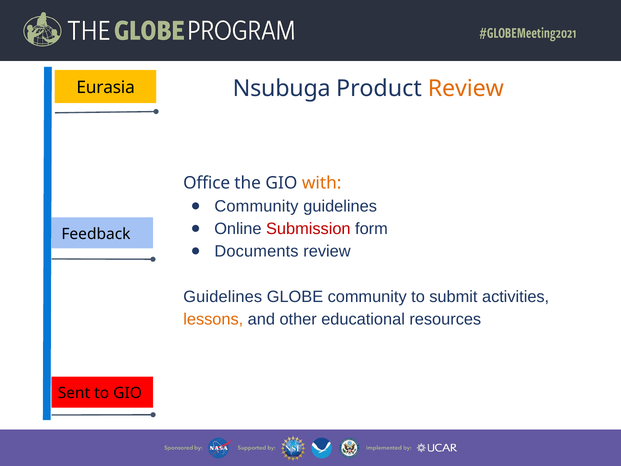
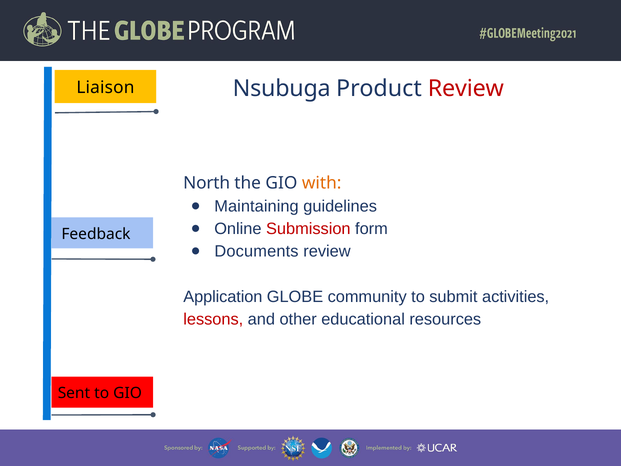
Review at (466, 89) colour: orange -> red
Eurasia: Eurasia -> Liaison
Office: Office -> North
Community at (256, 206): Community -> Maintaining
Guidelines at (223, 296): Guidelines -> Application
lessons colour: orange -> red
